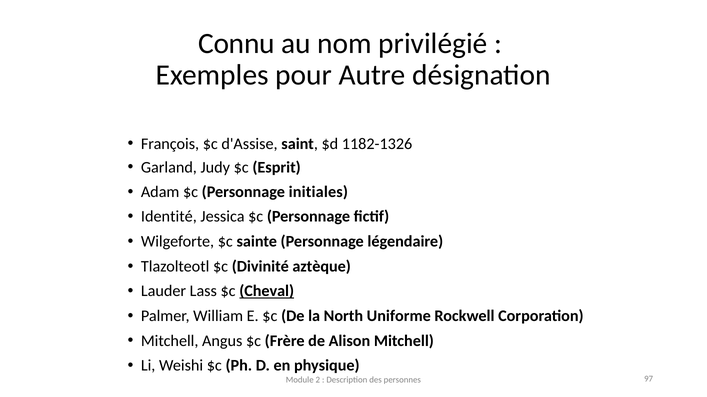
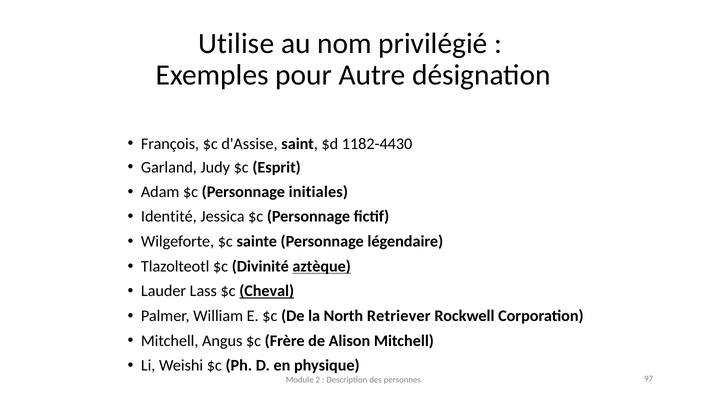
Connu: Connu -> Utilise
1182-1326: 1182-1326 -> 1182-4430
aztèque underline: none -> present
Uniforme: Uniforme -> Retriever
